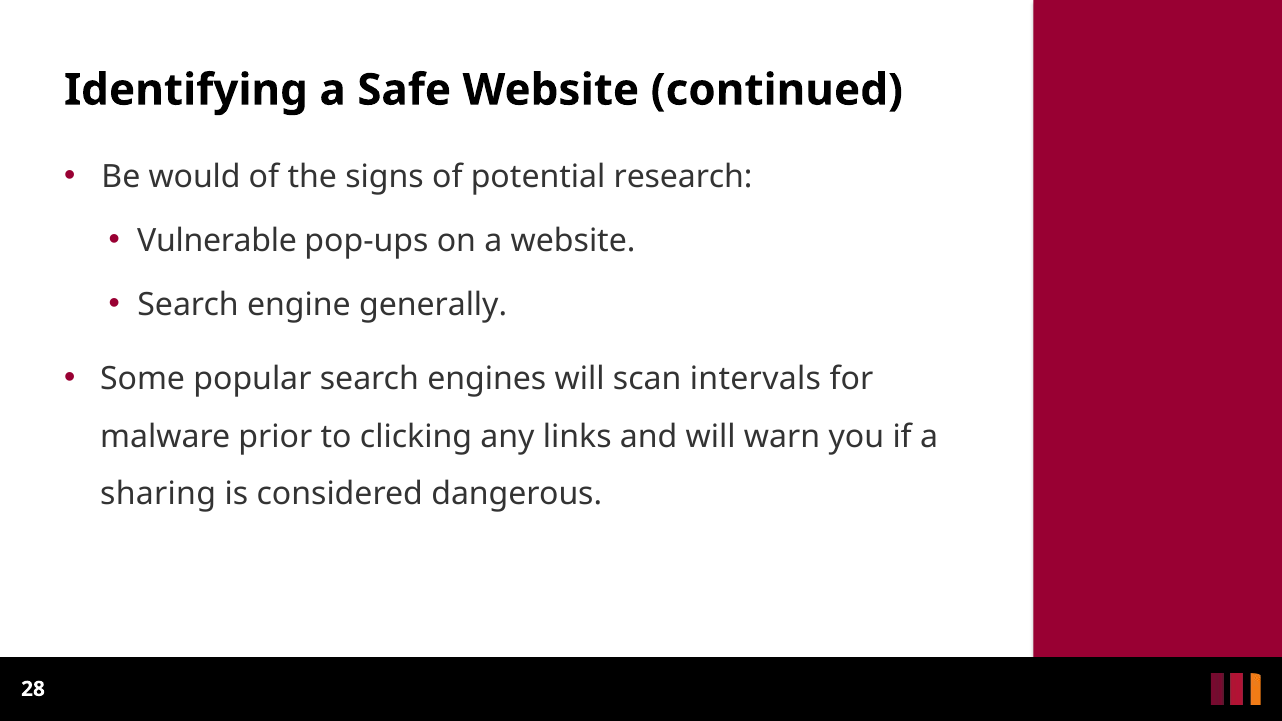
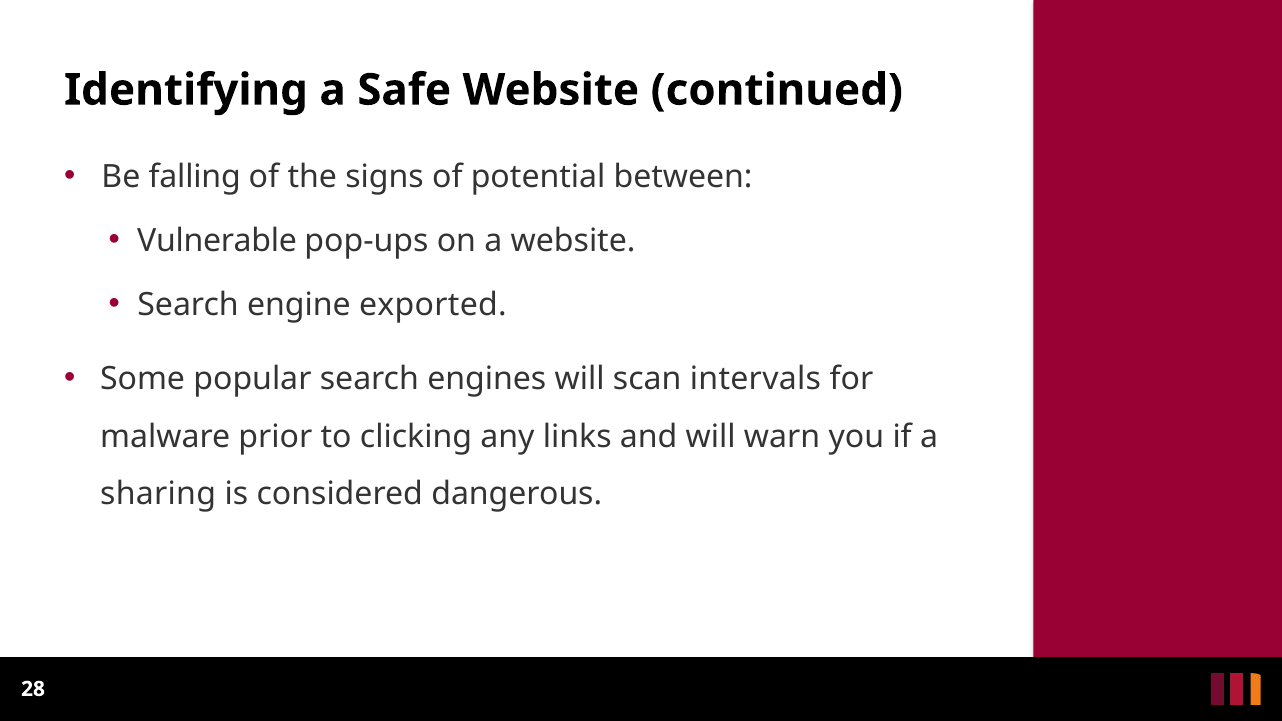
would: would -> falling
research: research -> between
generally: generally -> exported
